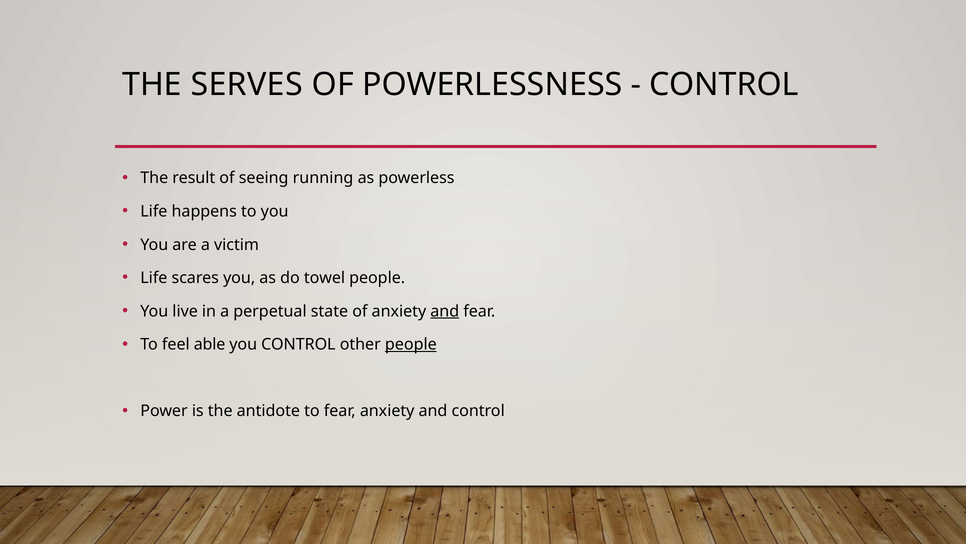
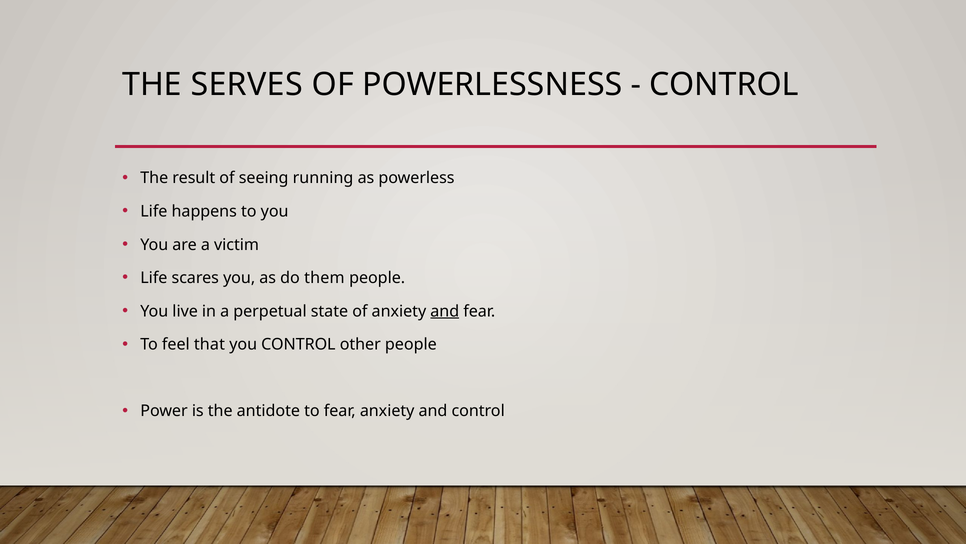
towel: towel -> them
able: able -> that
people at (411, 344) underline: present -> none
